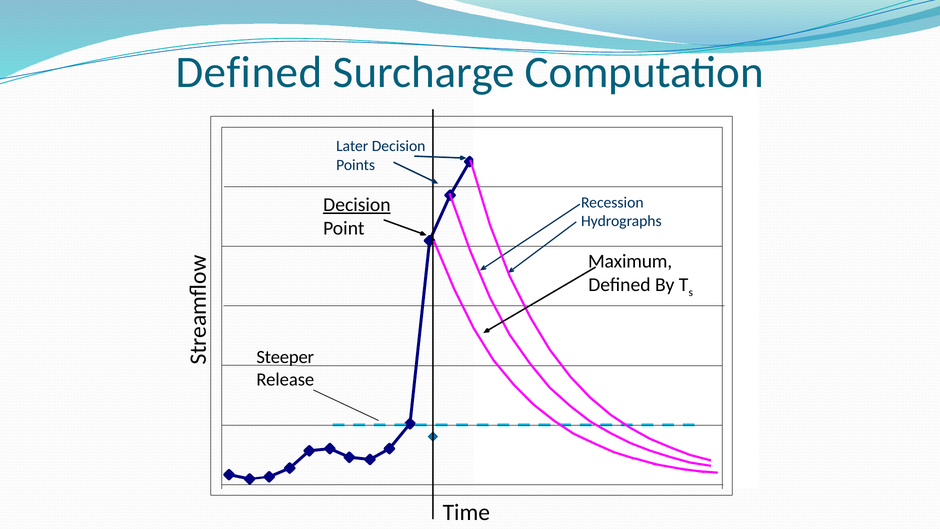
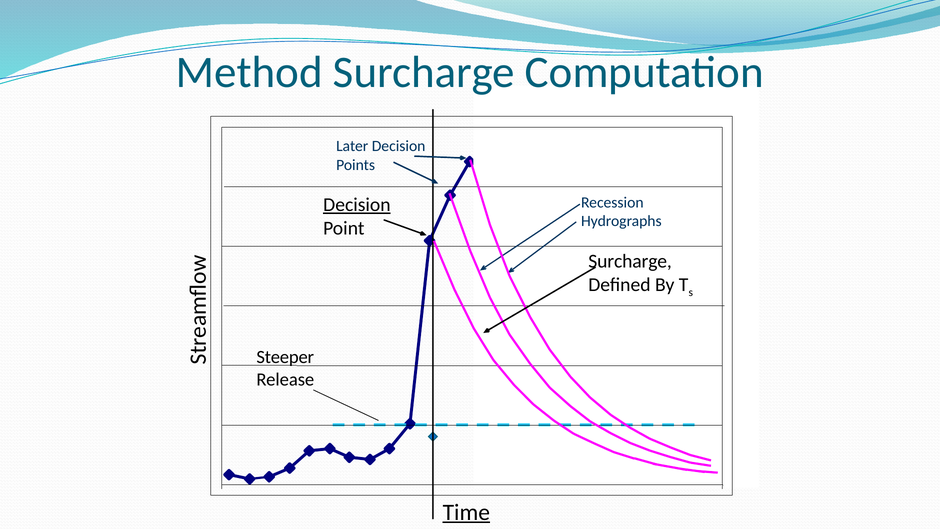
Defined at (249, 72): Defined -> Method
Maximum at (630, 261): Maximum -> Surcharge
Time underline: none -> present
